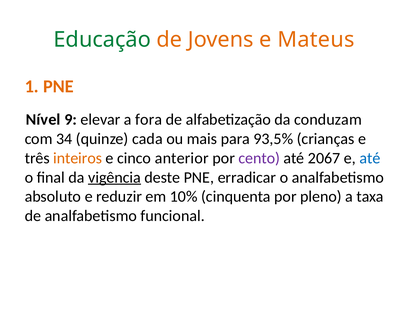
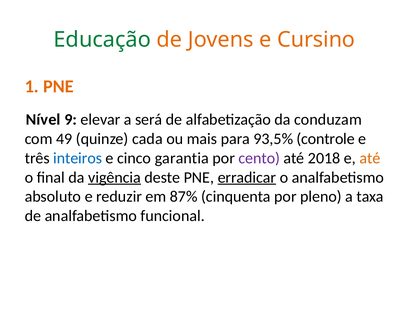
Mateus: Mateus -> Cursino
fora: fora -> será
34: 34 -> 49
crianças: crianças -> controle
inteiros colour: orange -> blue
anterior: anterior -> garantia
2067: 2067 -> 2018
até at (370, 158) colour: blue -> orange
erradicar underline: none -> present
10%: 10% -> 87%
